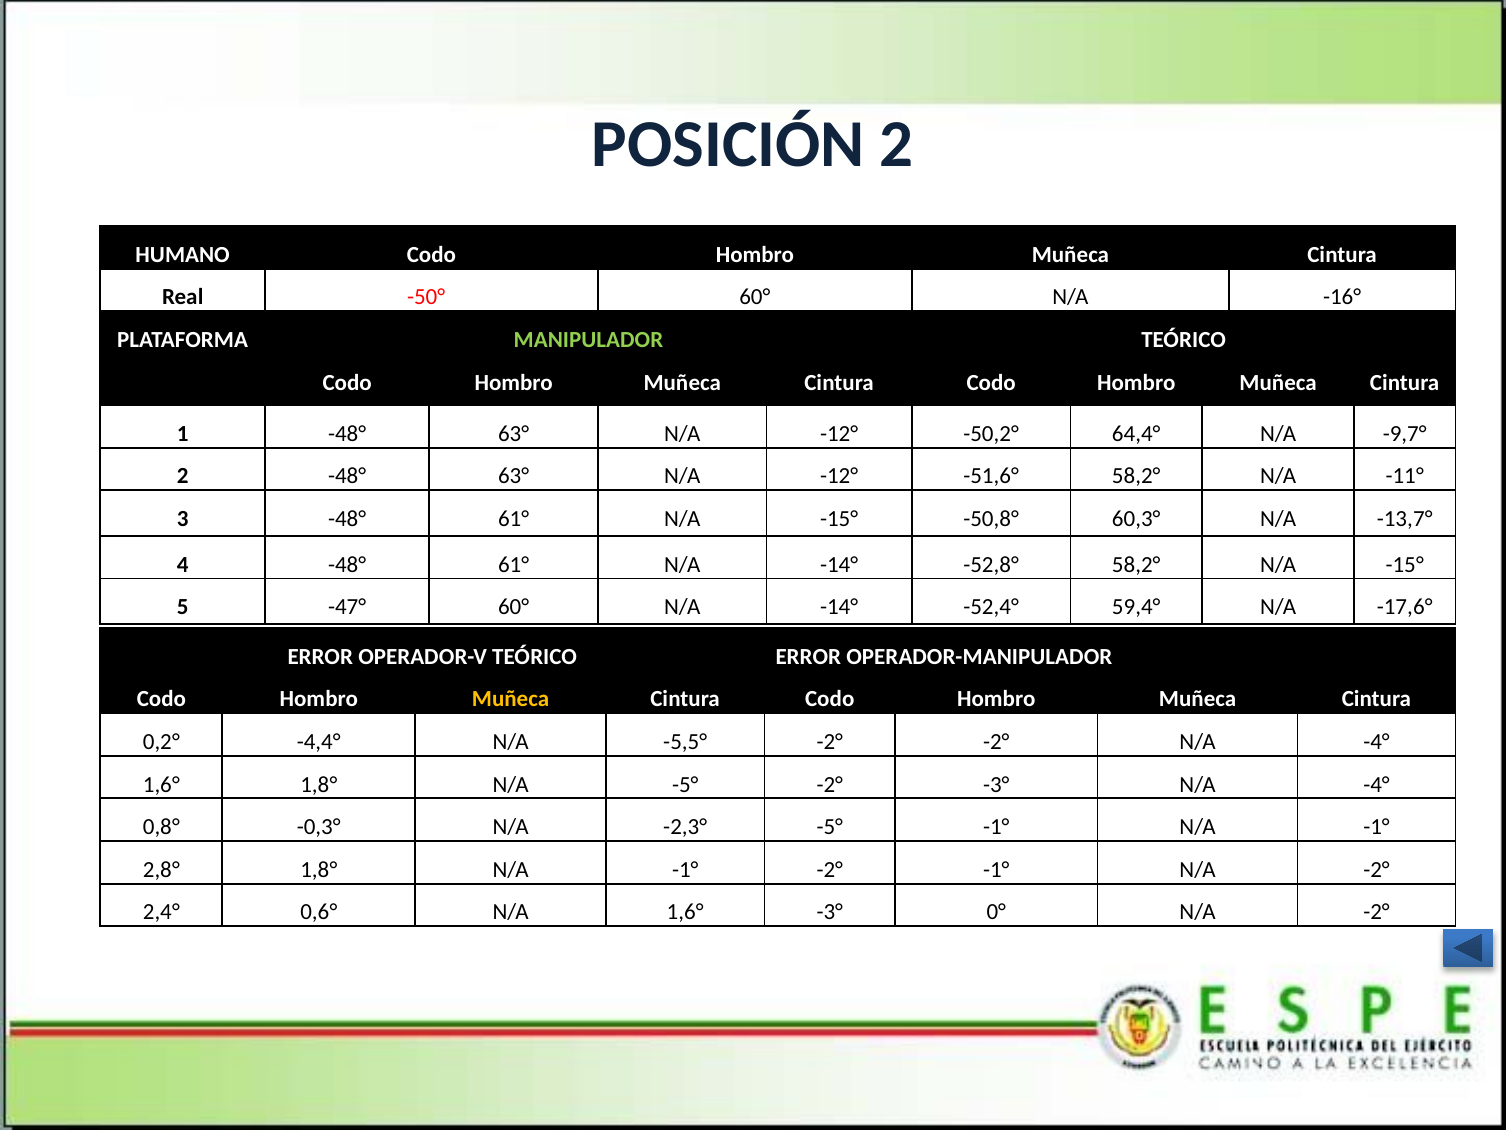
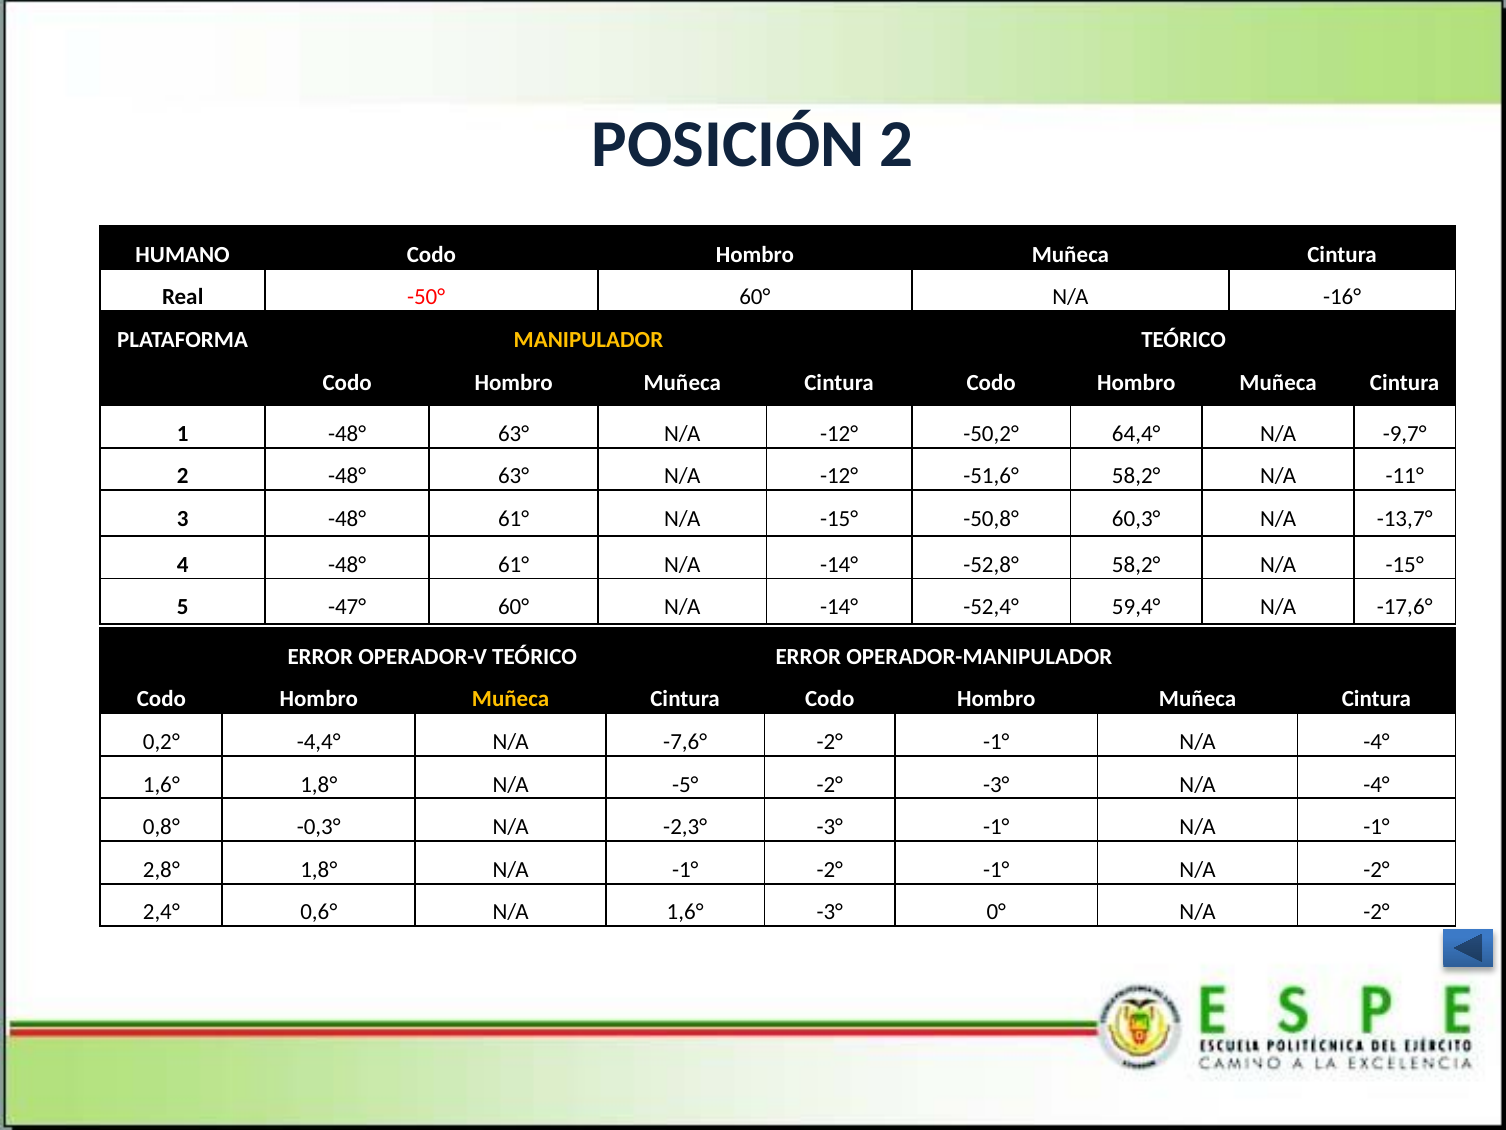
MANIPULADOR colour: light green -> yellow
-5,5°: -5,5° -> -7,6°
-2° at (996, 741): -2° -> -1°
-2,3° -5°: -5° -> -3°
